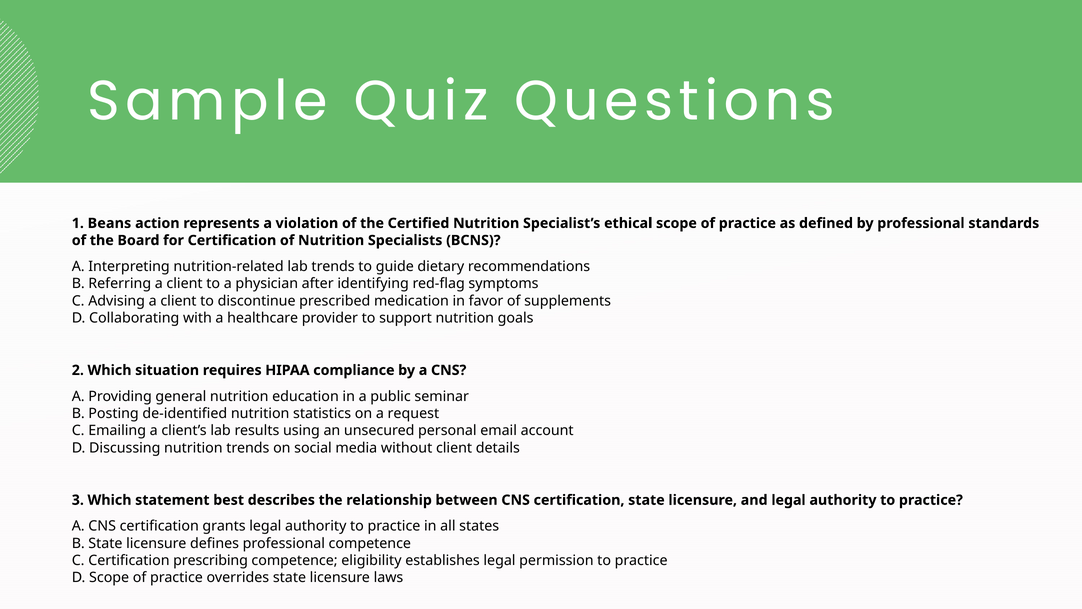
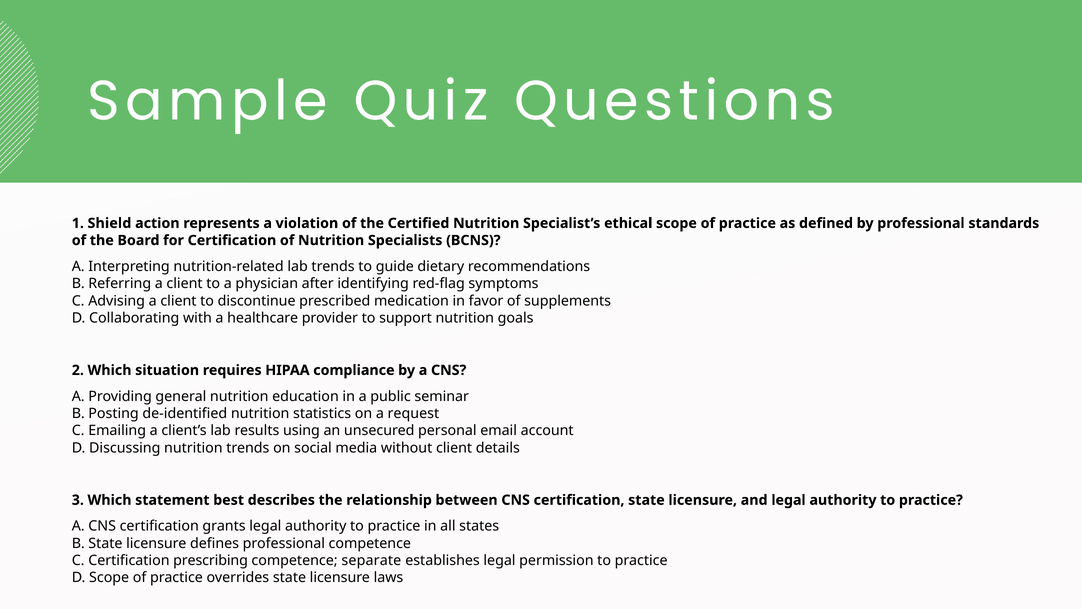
Beans: Beans -> Shield
eligibility: eligibility -> separate
